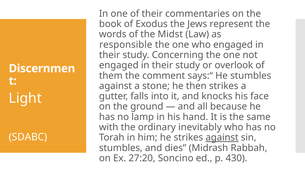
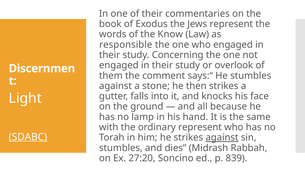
Midst: Midst -> Know
ordinary inevitably: inevitably -> represent
SDABC underline: none -> present
430: 430 -> 839
